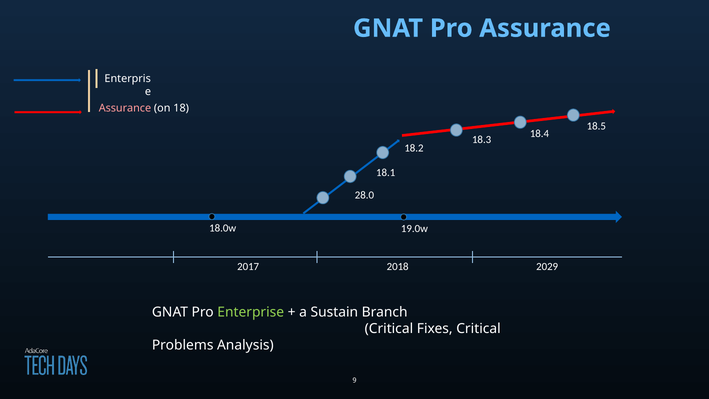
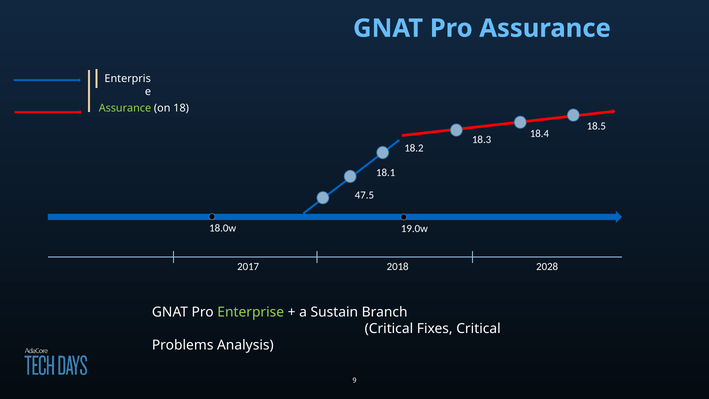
Assurance at (125, 108) colour: pink -> light green
28.0: 28.0 -> 47.5
2029: 2029 -> 2028
